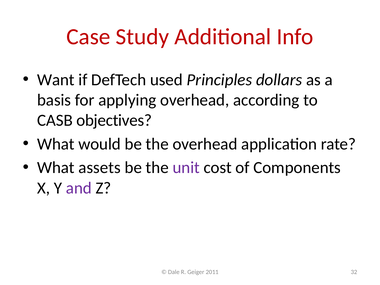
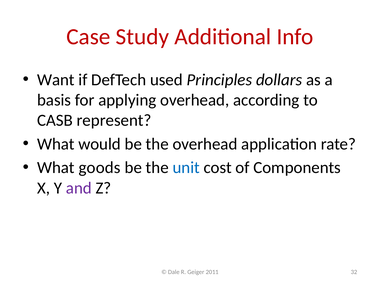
objectives: objectives -> represent
assets: assets -> goods
unit colour: purple -> blue
